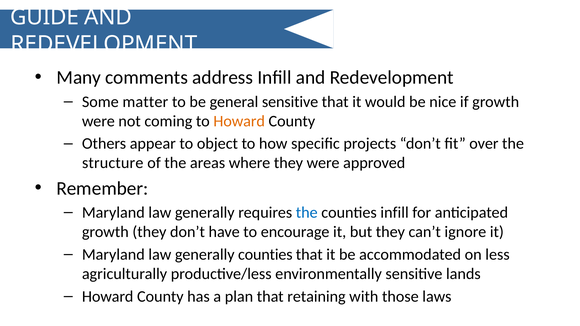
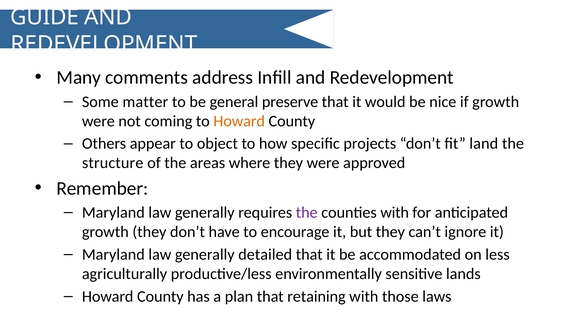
general sensitive: sensitive -> preserve
over: over -> land
the at (307, 213) colour: blue -> purple
counties infill: infill -> with
generally counties: counties -> detailed
